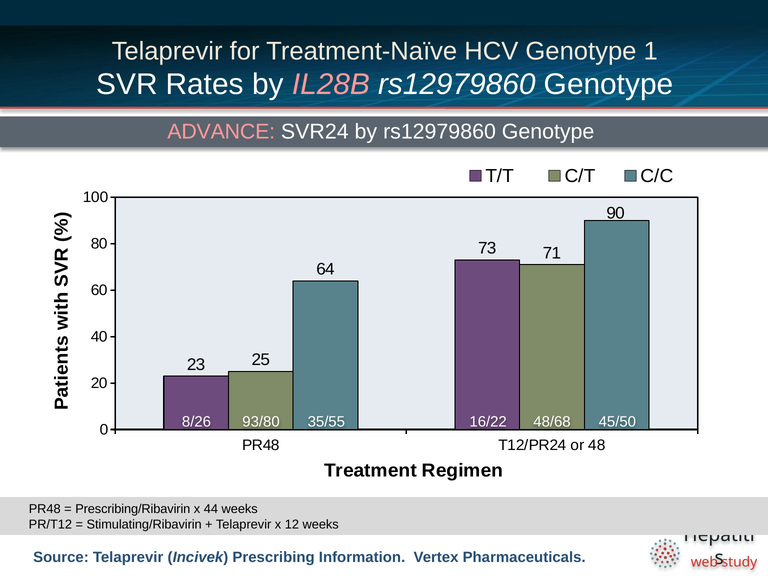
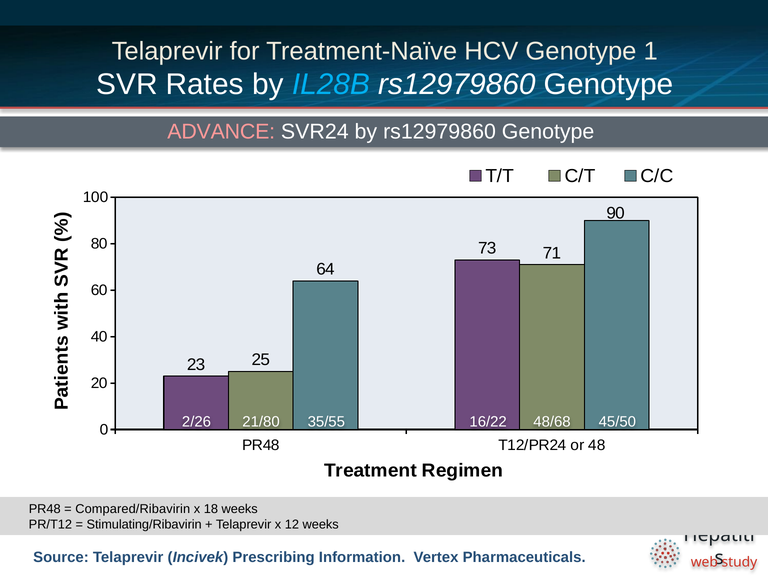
IL28B colour: pink -> light blue
8/26: 8/26 -> 2/26
93/80: 93/80 -> 21/80
Prescribing/Ribavirin: Prescribing/Ribavirin -> Compared/Ribavirin
44: 44 -> 18
